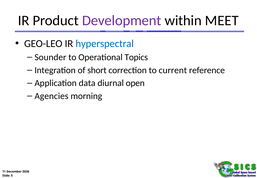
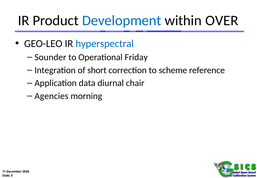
Development colour: purple -> blue
MEET: MEET -> OVER
Topics: Topics -> Friday
current: current -> scheme
open: open -> chair
